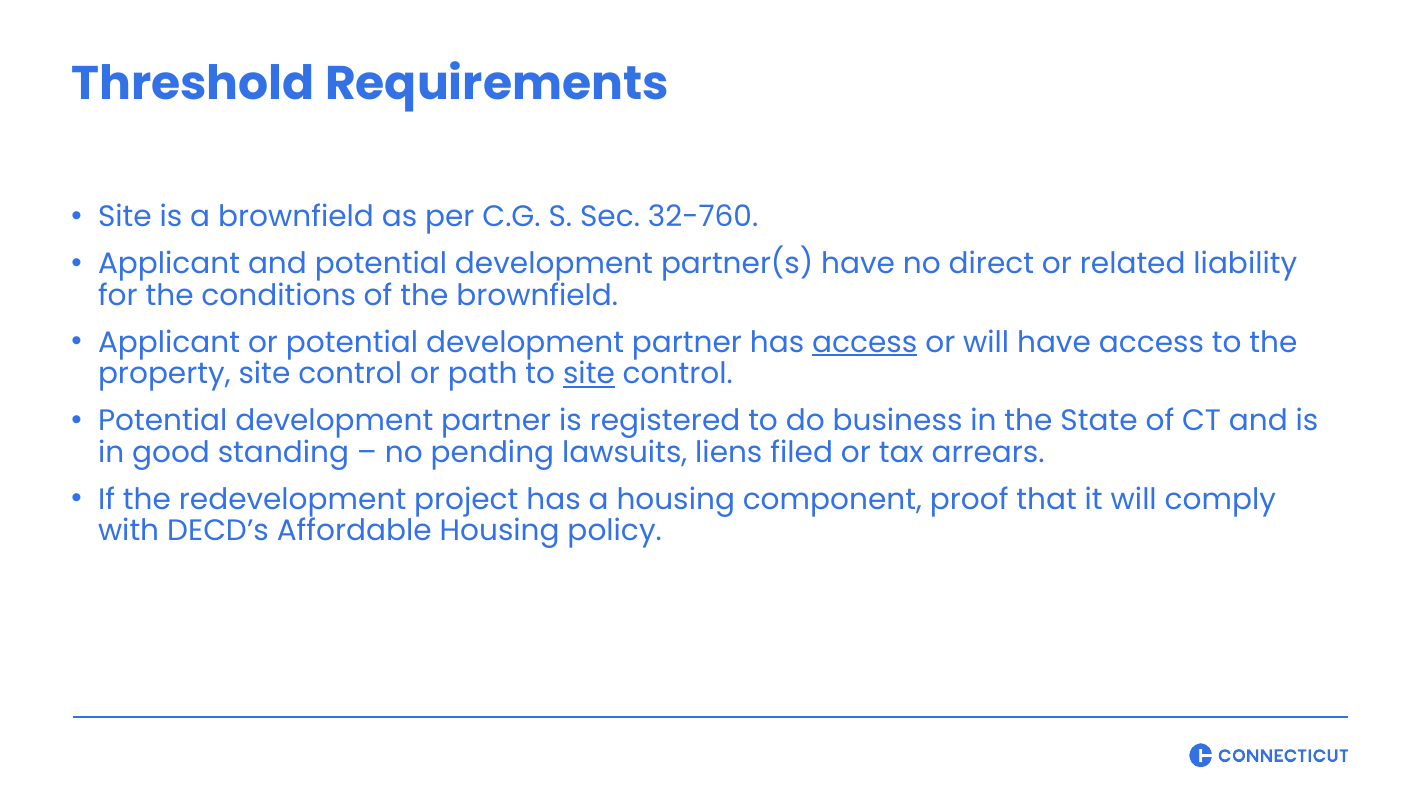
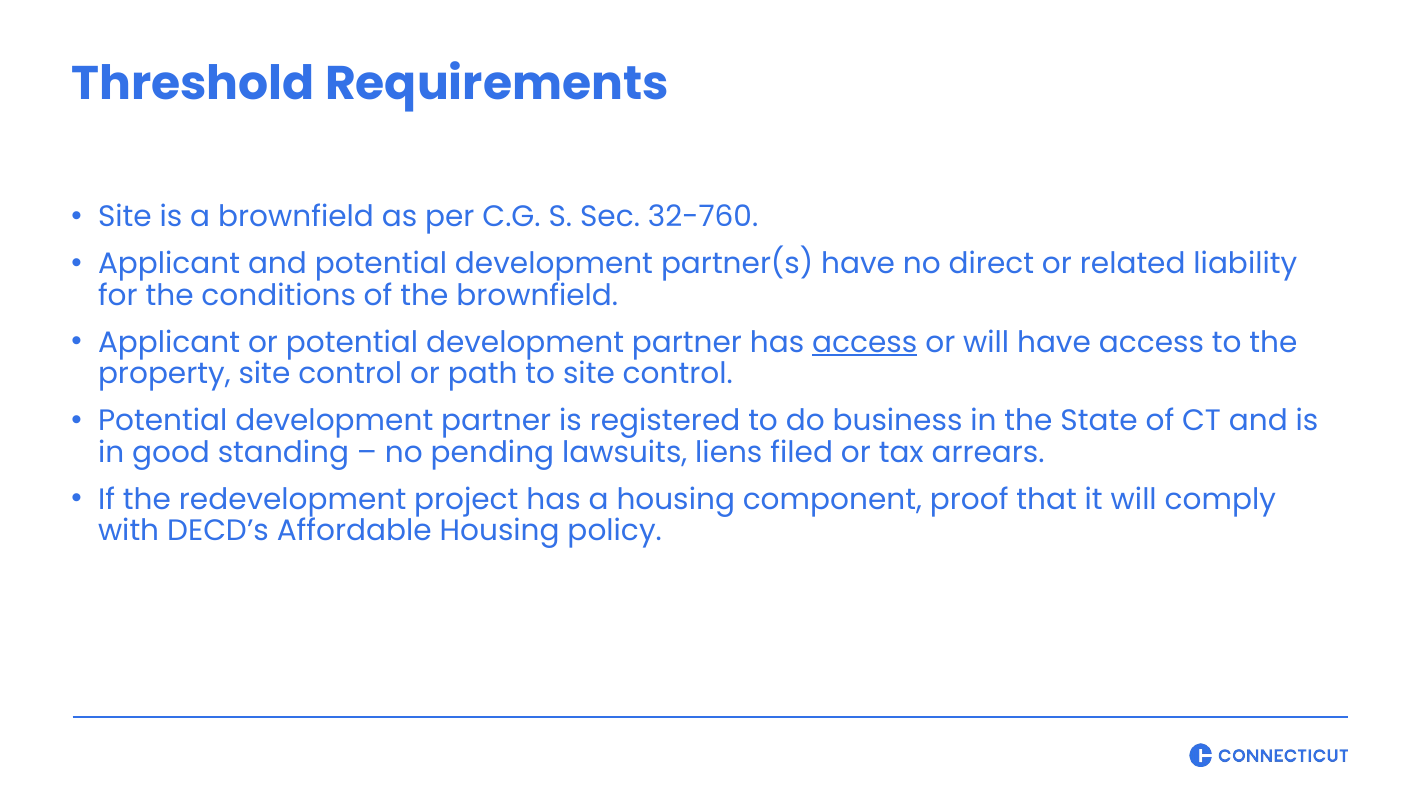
site at (589, 374) underline: present -> none
